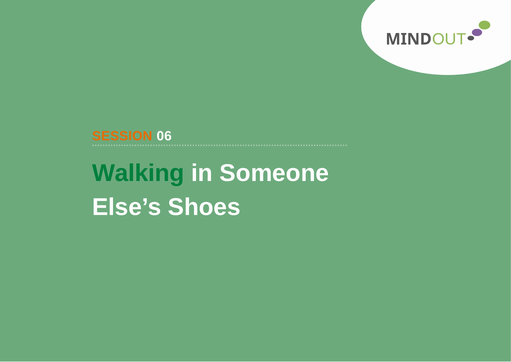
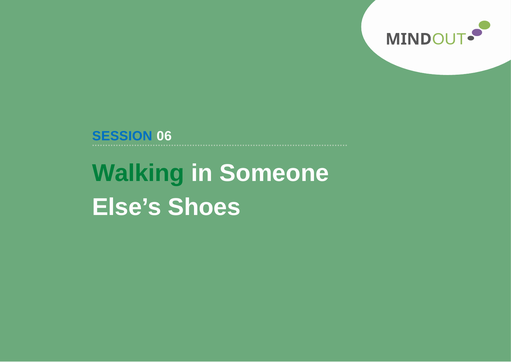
SESSION colour: orange -> blue
